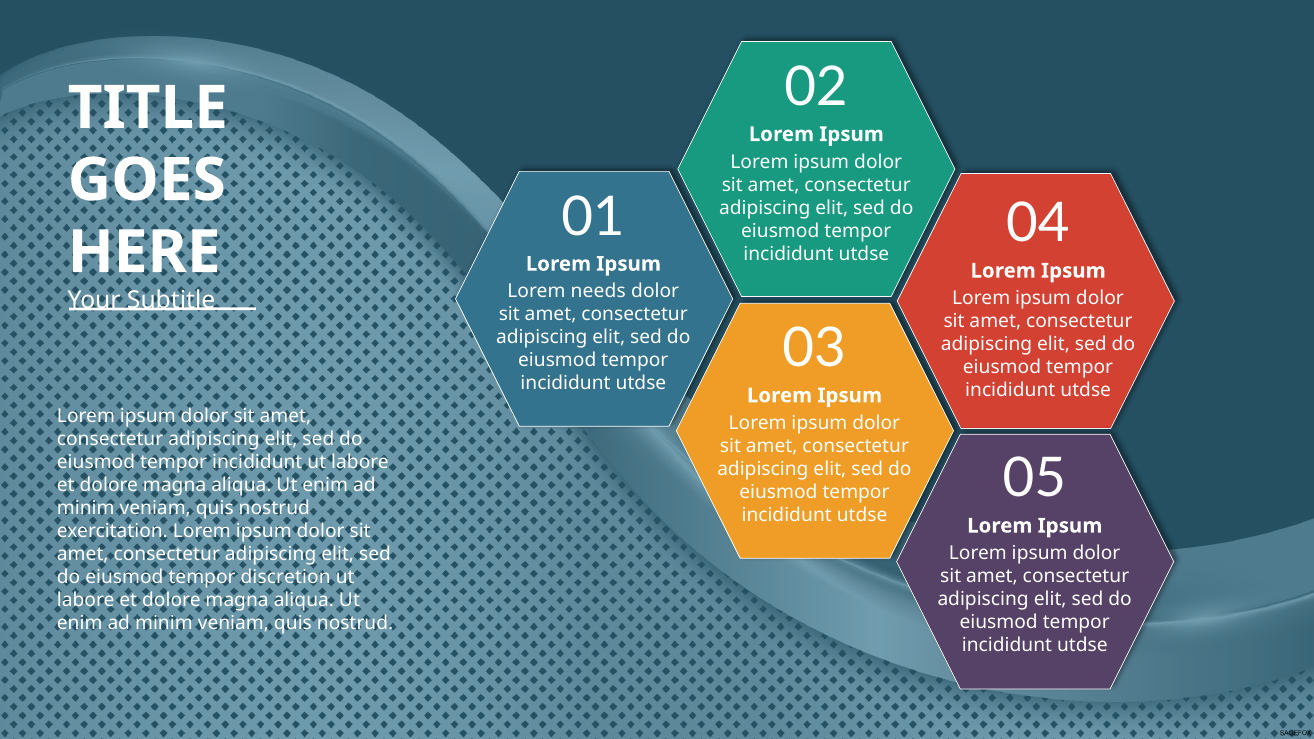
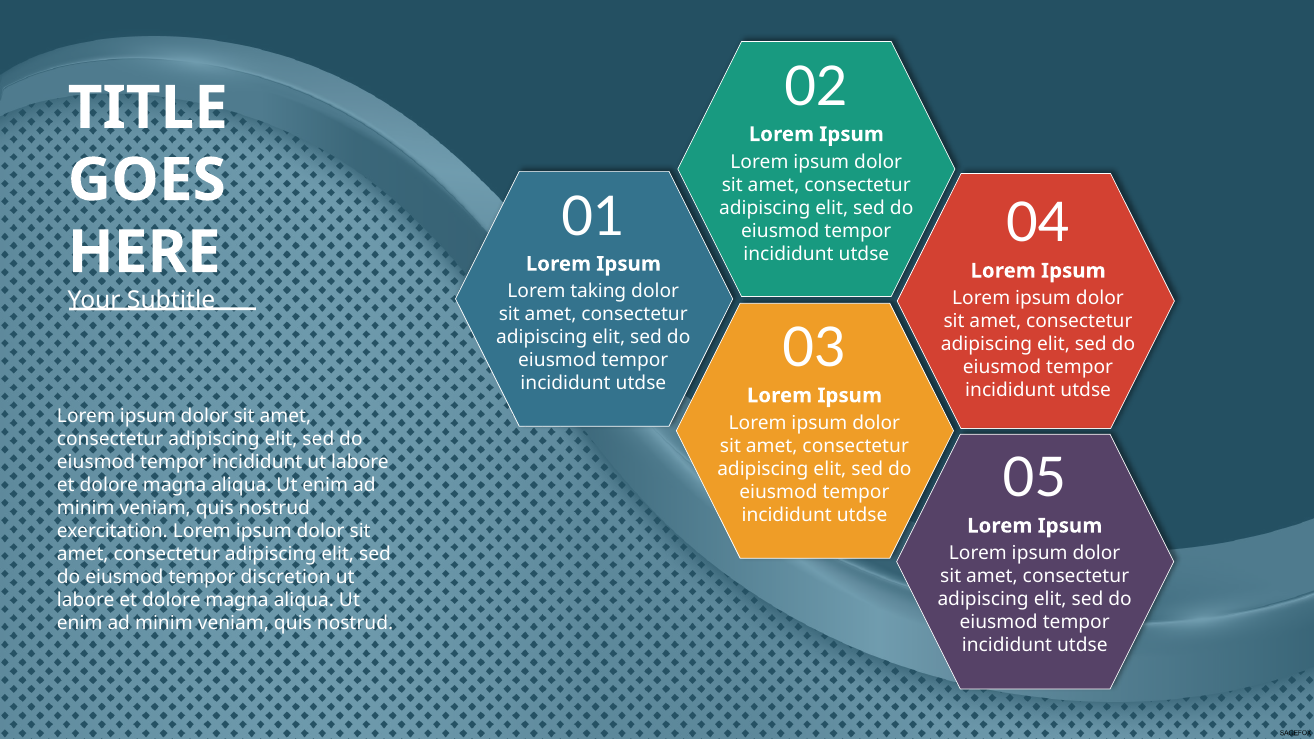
needs: needs -> taking
